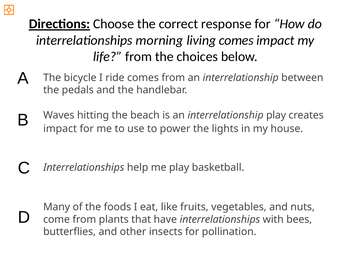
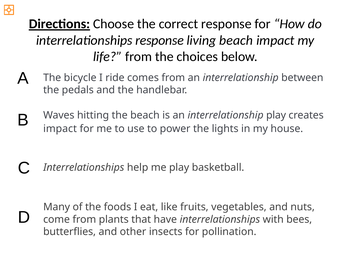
interrelationships morning: morning -> response
living comes: comes -> beach
